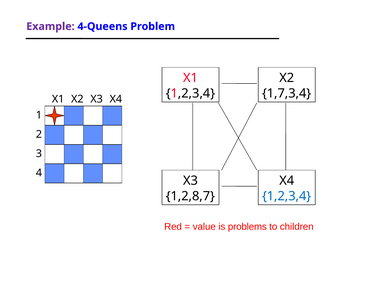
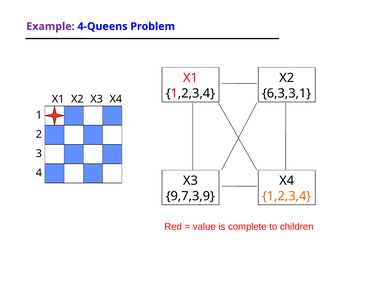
1,7,3,4: 1,7,3,4 -> 6,3,3,1
1,2,8,7: 1,2,8,7 -> 9,7,3,9
1,2,3,4 at (287, 196) colour: blue -> orange
problems: problems -> complete
